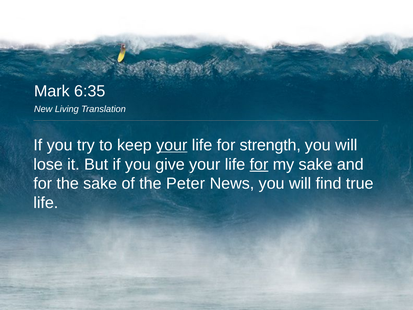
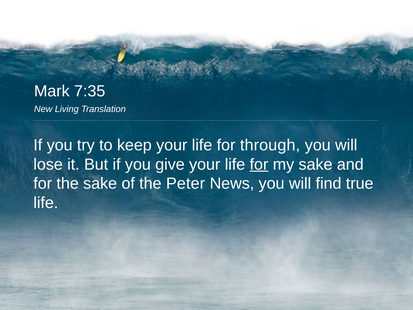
6:35: 6:35 -> 7:35
your at (172, 145) underline: present -> none
strength: strength -> through
